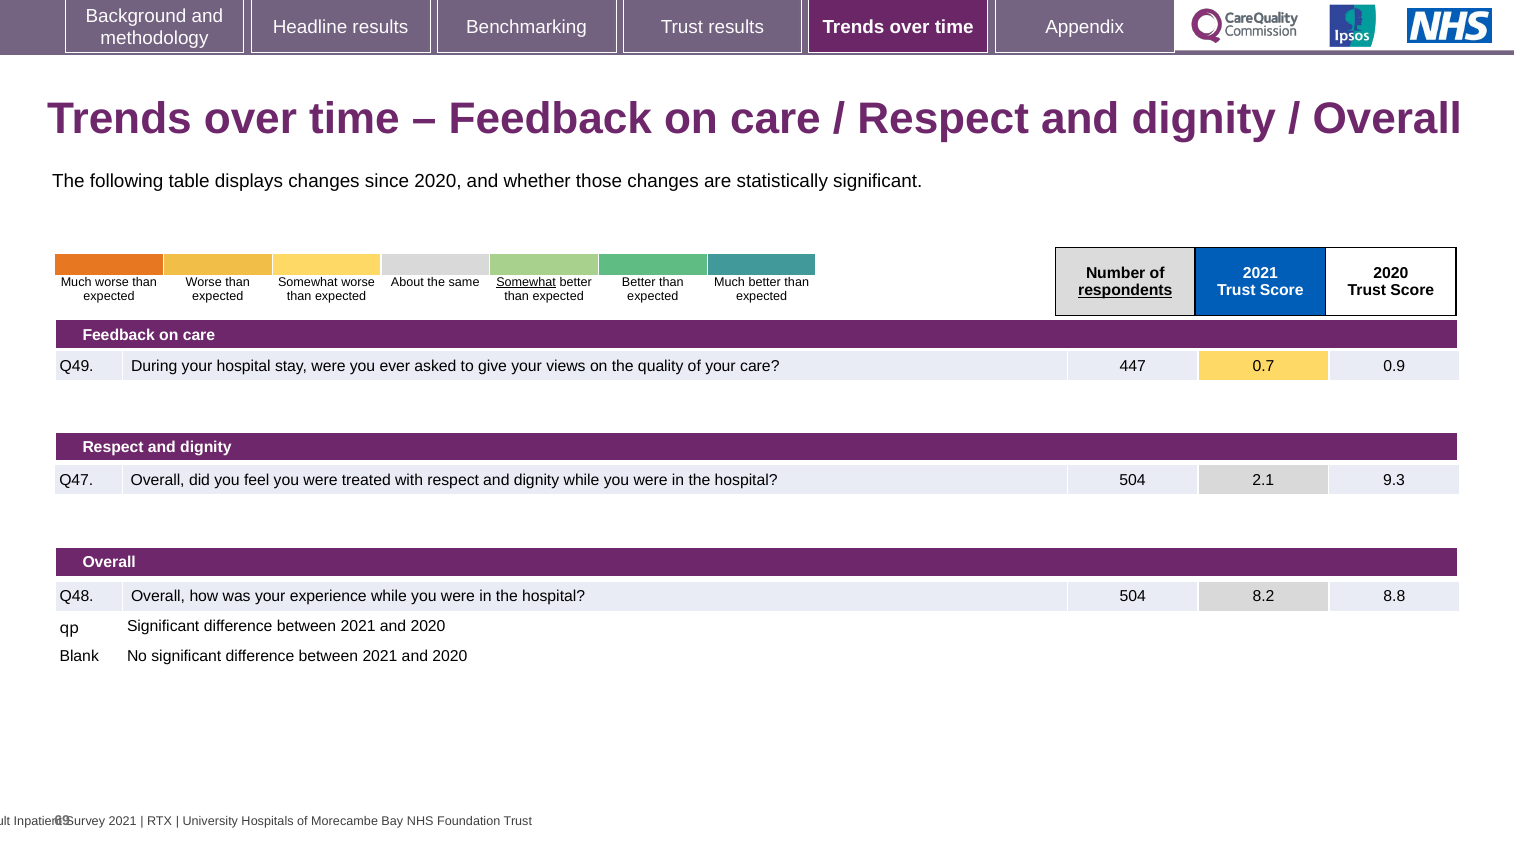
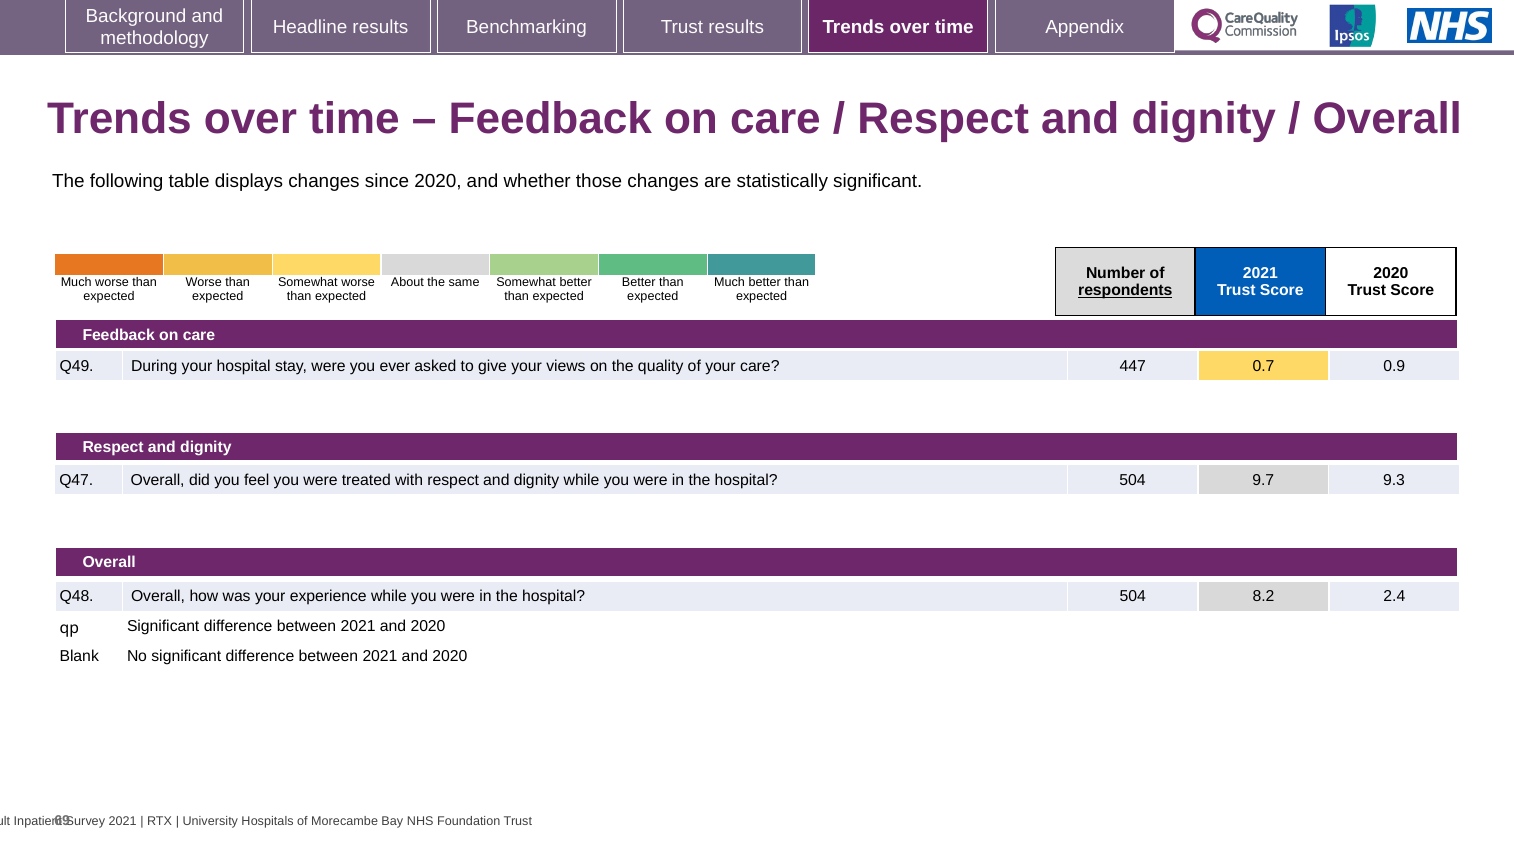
Somewhat at (526, 282) underline: present -> none
2.1: 2.1 -> 9.7
8.8: 8.8 -> 2.4
